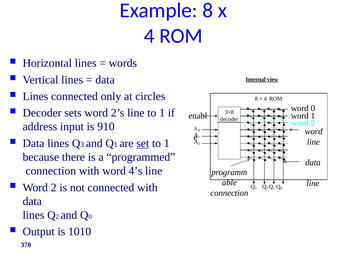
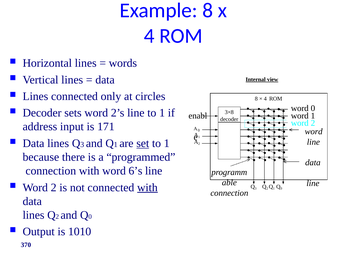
910: 910 -> 171
4’s: 4’s -> 6’s
with at (147, 188) underline: none -> present
